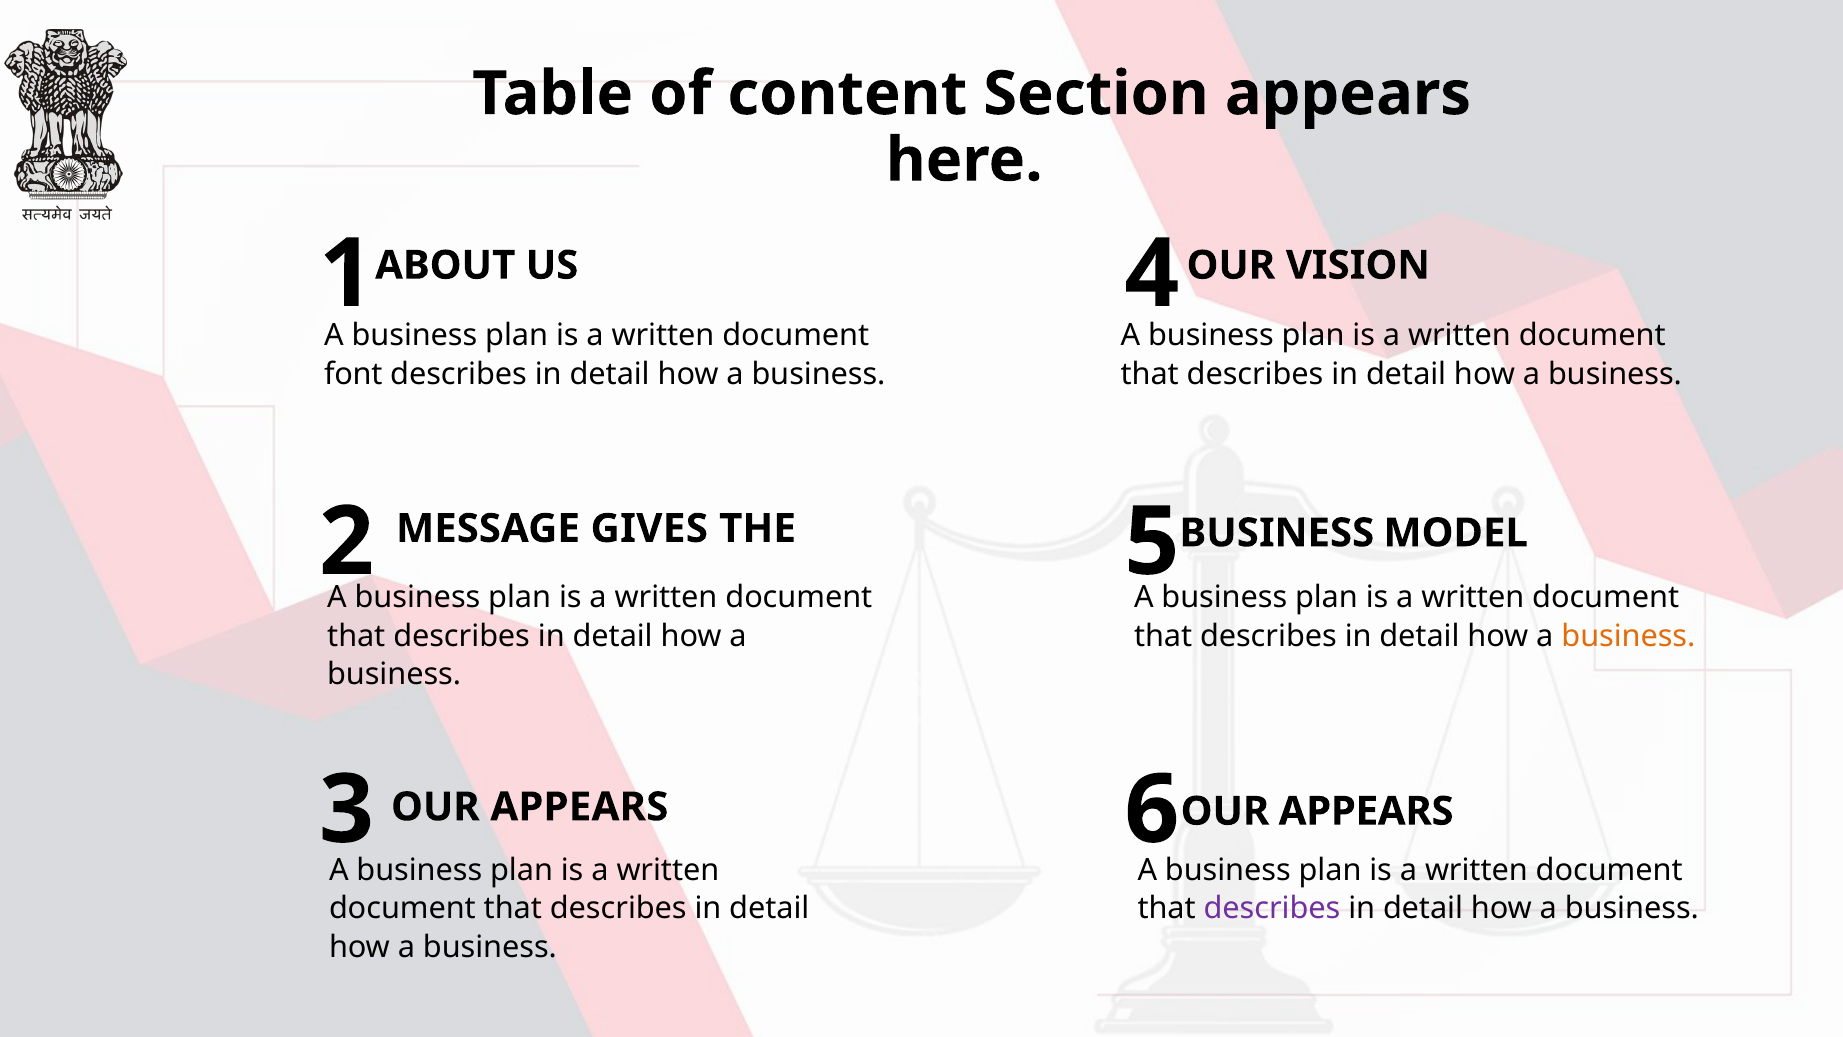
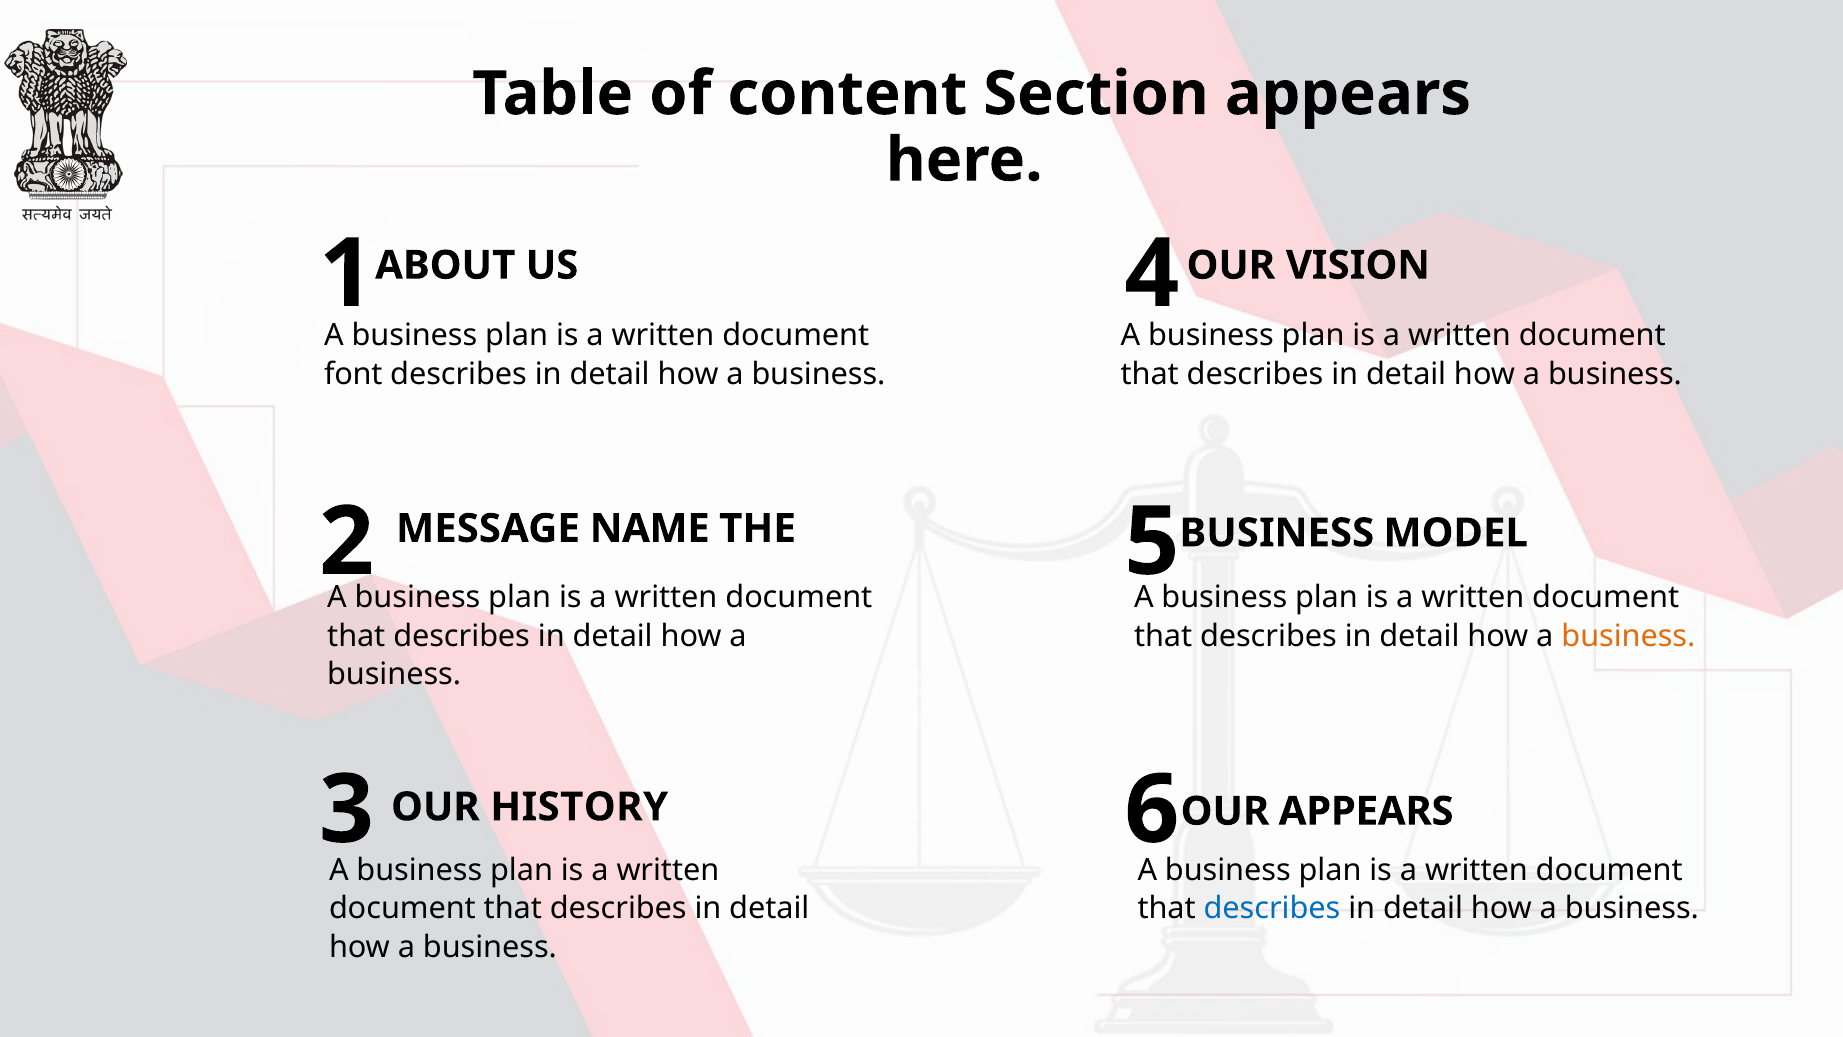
GIVES: GIVES -> NAME
APPEARS at (579, 807): APPEARS -> HISTORY
describes at (1272, 909) colour: purple -> blue
